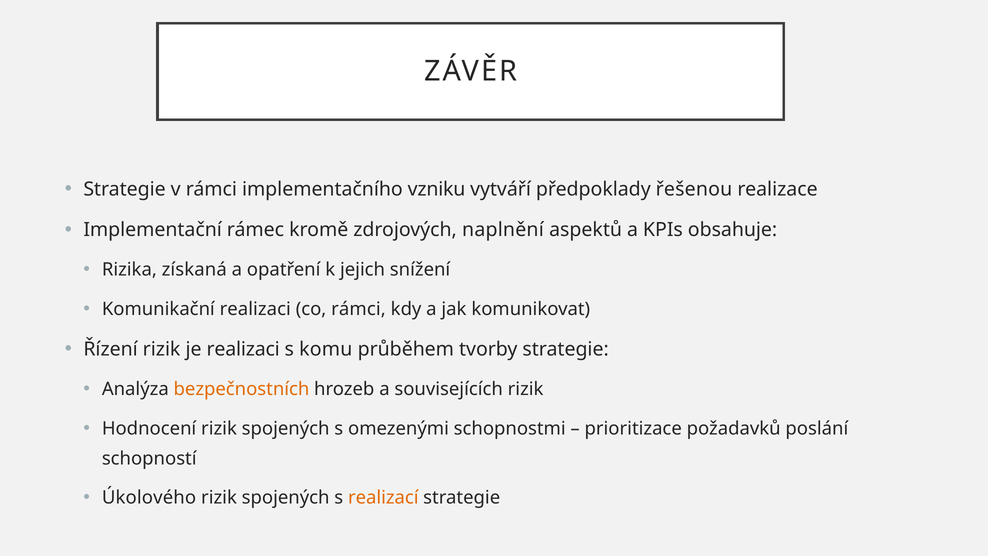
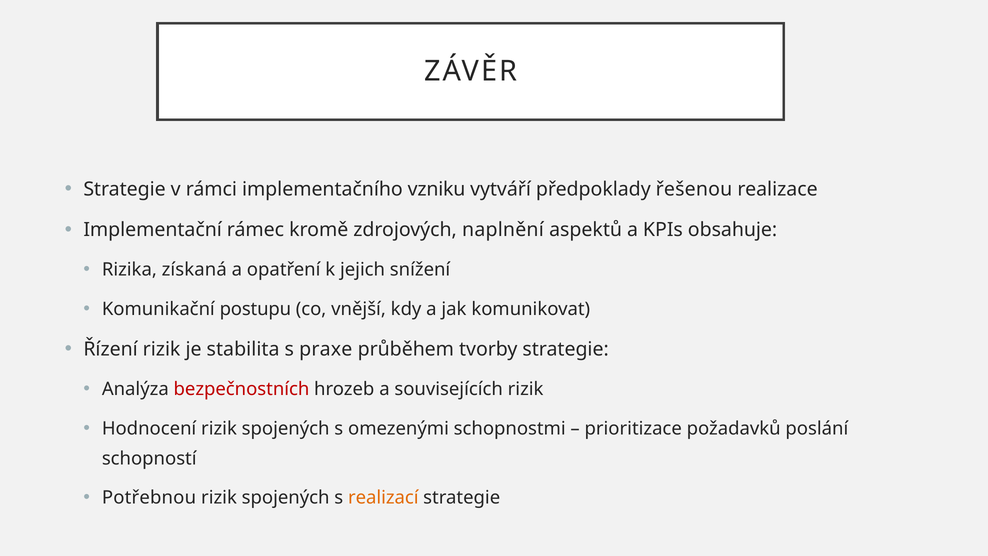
Komunikační realizaci: realizaci -> postupu
co rámci: rámci -> vnější
je realizaci: realizaci -> stabilita
komu: komu -> praxe
bezpečnostních colour: orange -> red
Úkolového: Úkolového -> Potřebnou
